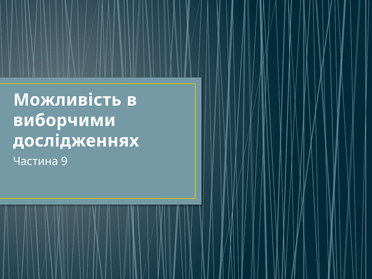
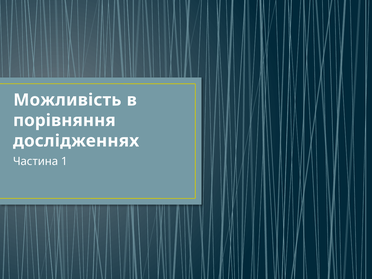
виборчими: виборчими -> порівняння
9: 9 -> 1
